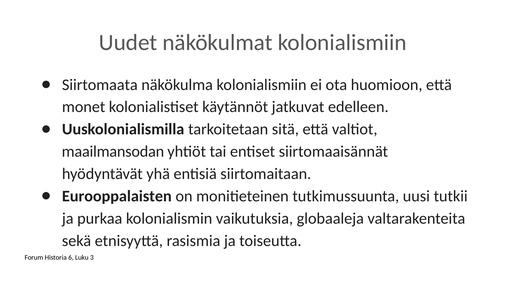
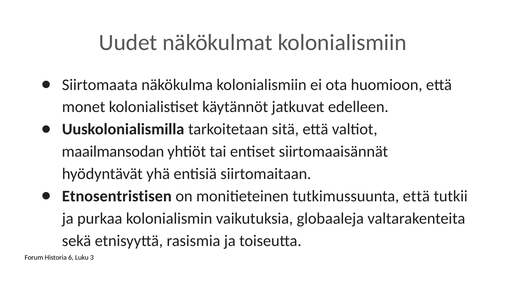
Eurooppalaisten: Eurooppalaisten -> Etnosentristisen
tutkimussuunta uusi: uusi -> että
